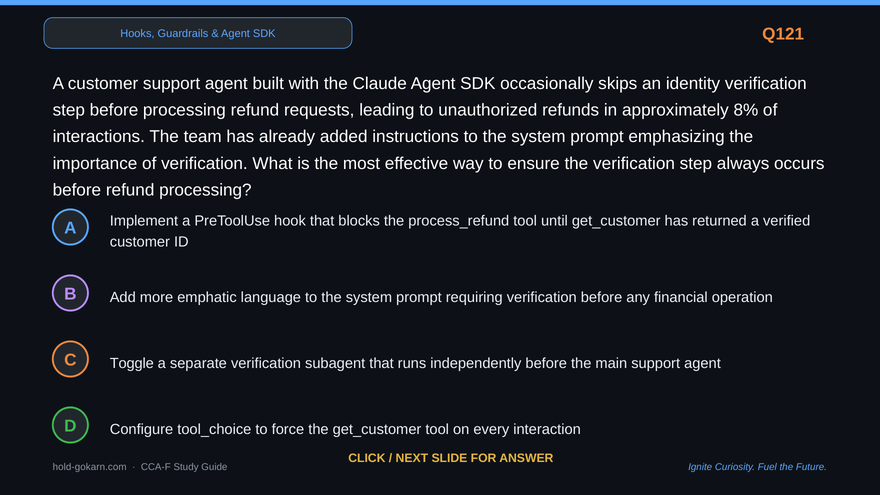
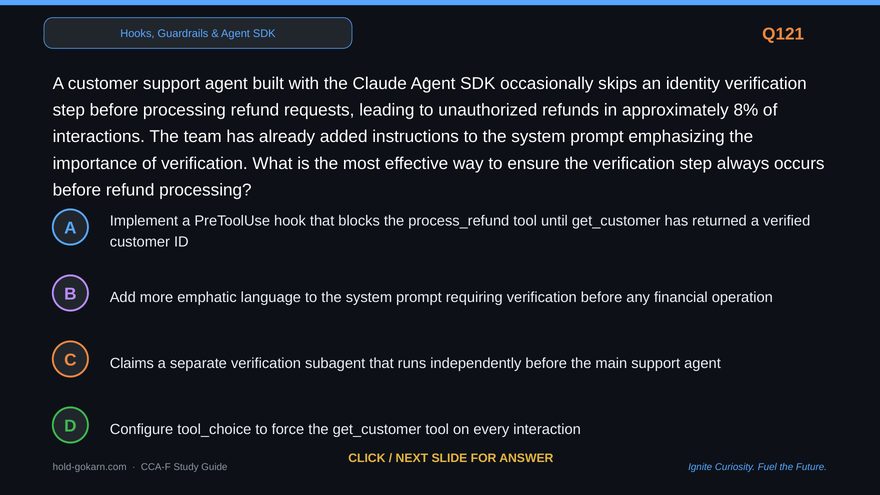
Toggle: Toggle -> Claims
